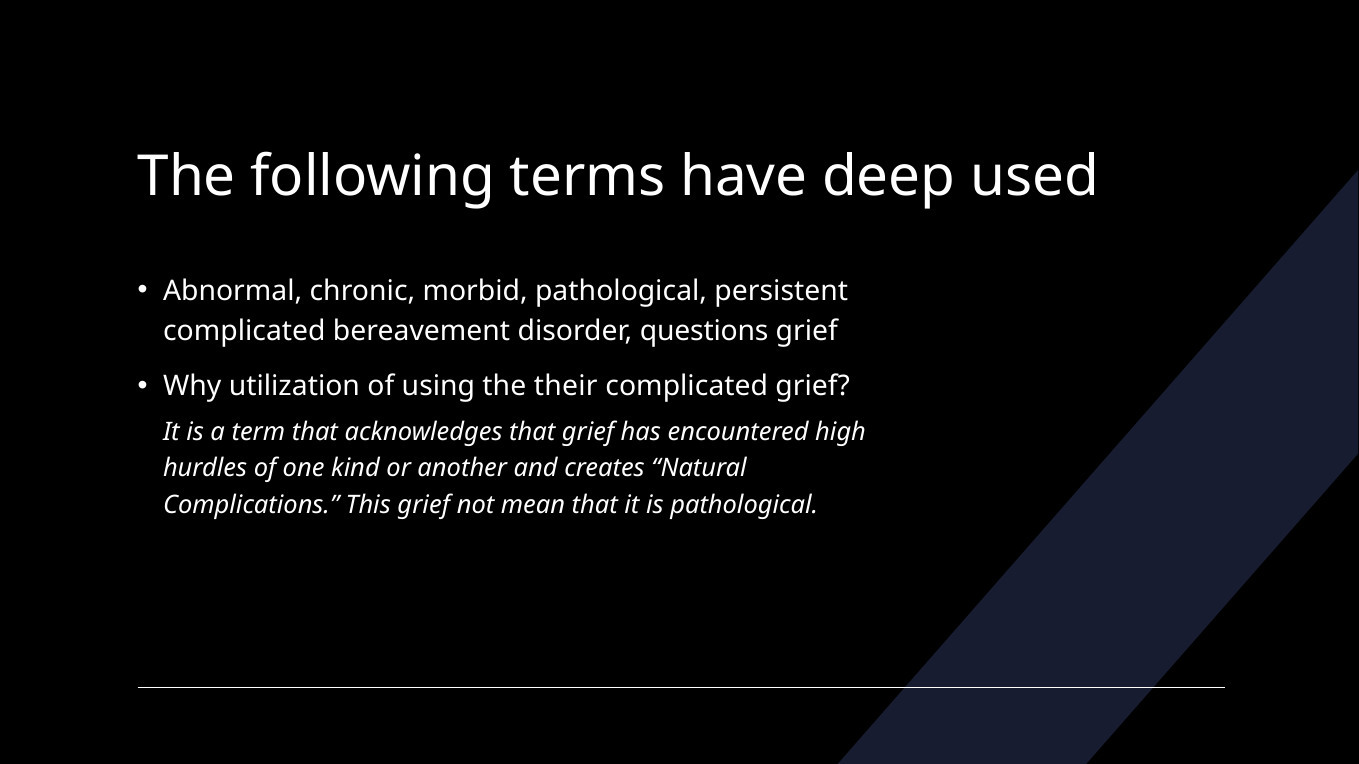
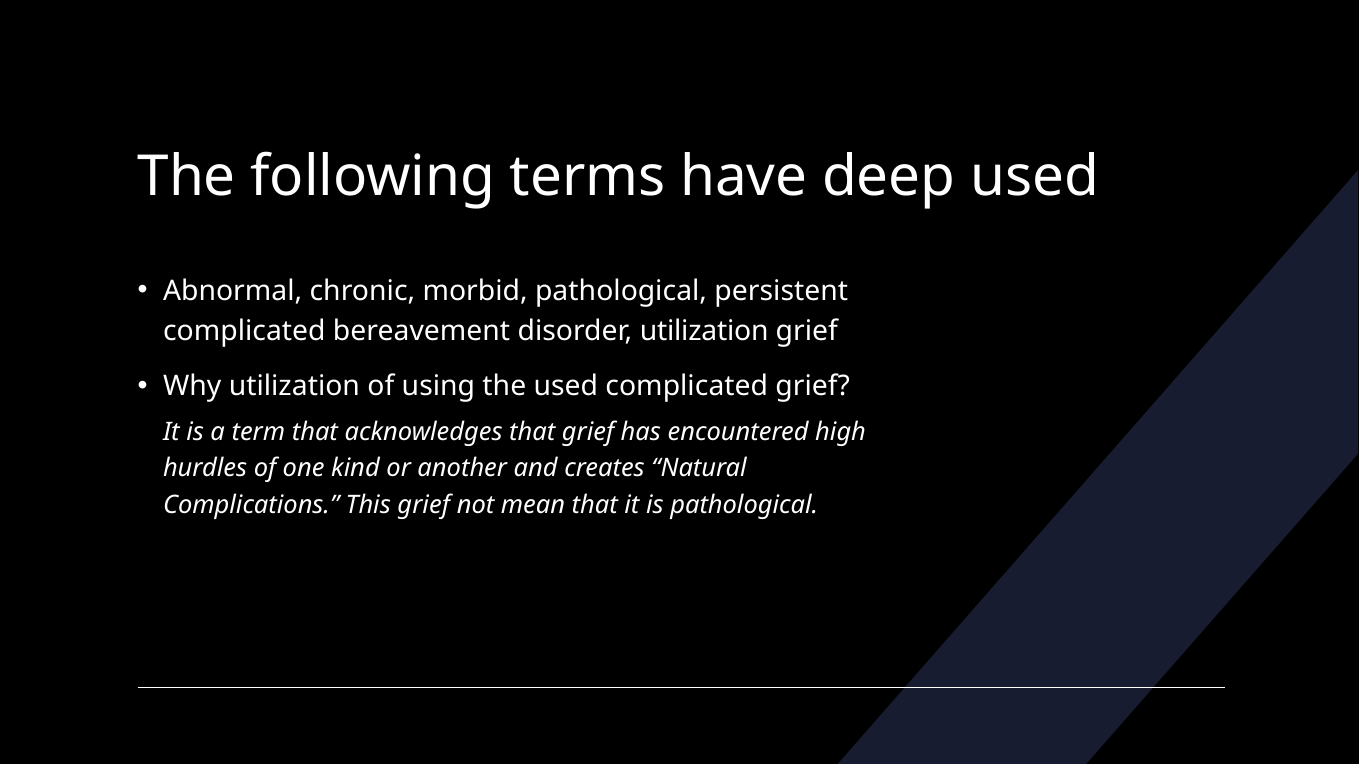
disorder questions: questions -> utilization
the their: their -> used
